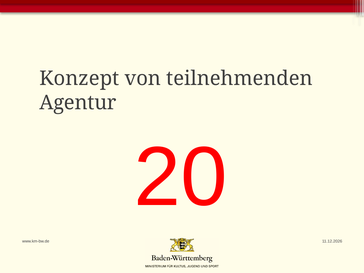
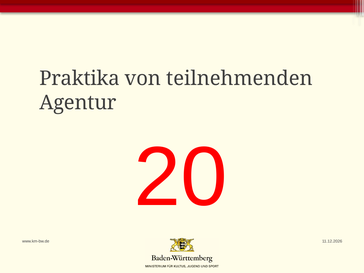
Konzept: Konzept -> Praktika
